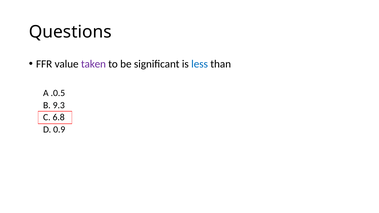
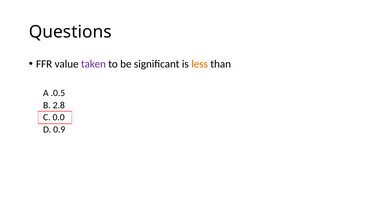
less colour: blue -> orange
9.3: 9.3 -> 2.8
6.8: 6.8 -> 0.0
